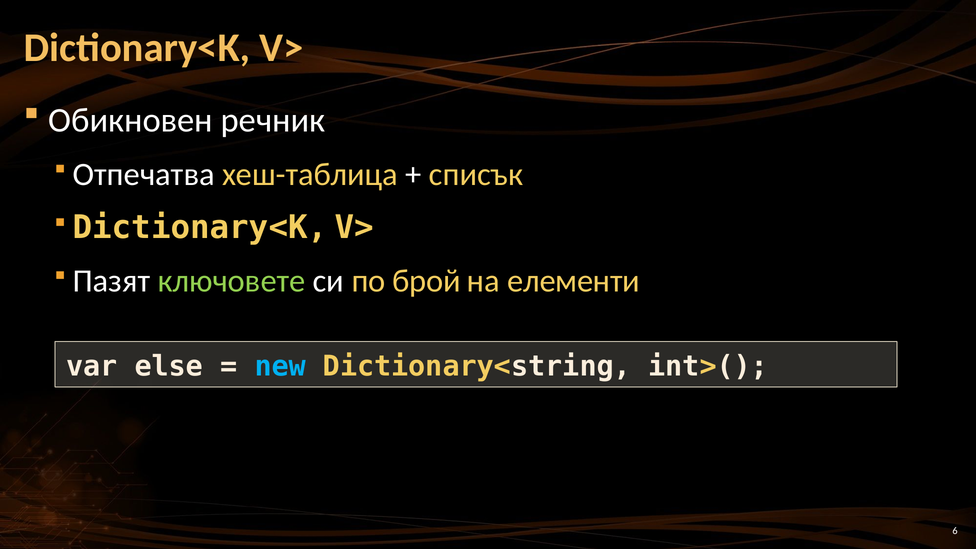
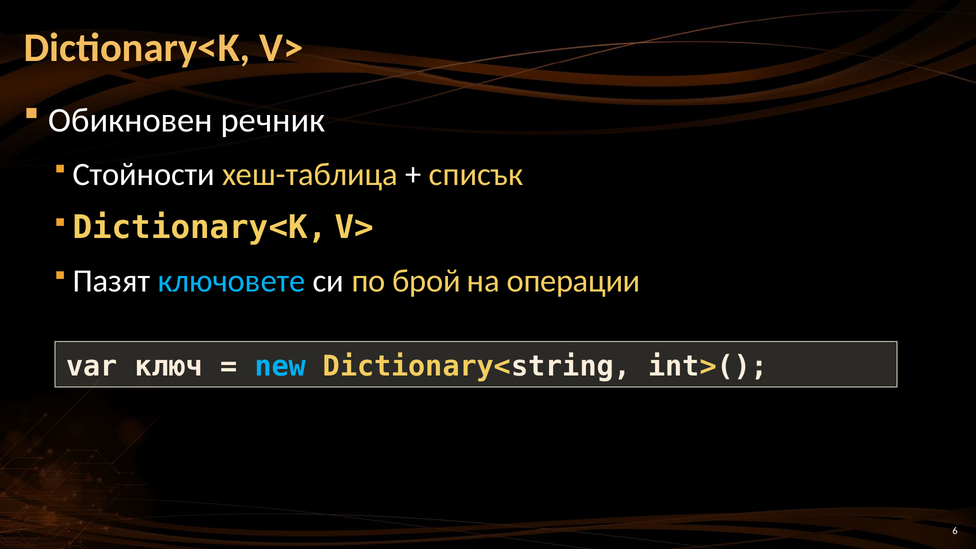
Отпечатва: Отпечатва -> Стойности
ключовете colour: light green -> light blue
елементи: елементи -> операции
else: else -> ключ
